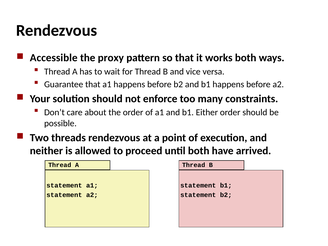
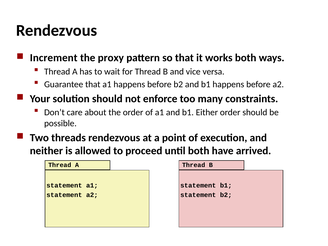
Accessible: Accessible -> Increment
